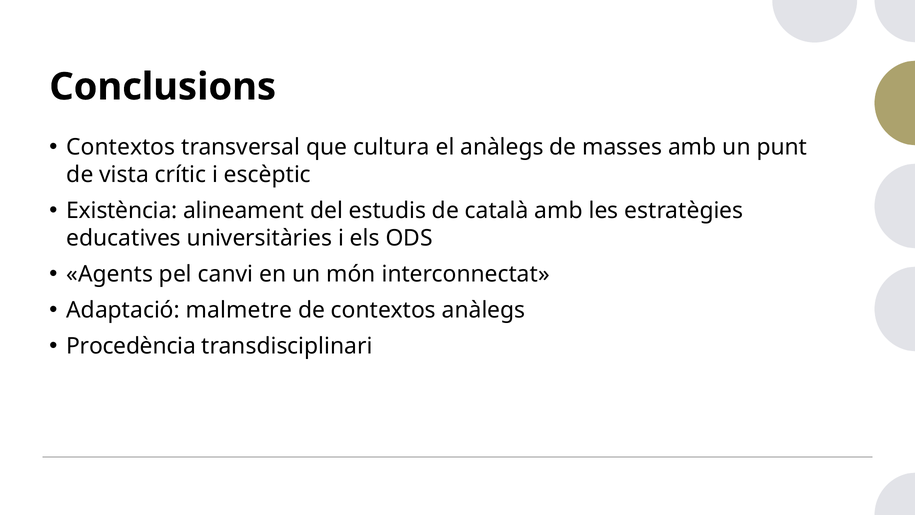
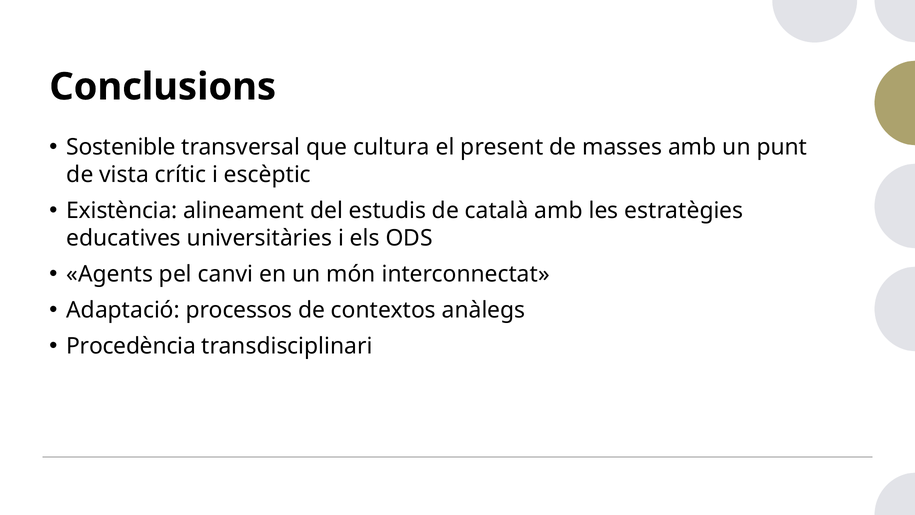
Contextos at (121, 147): Contextos -> Sostenible
el anàlegs: anàlegs -> present
malmetre: malmetre -> processos
